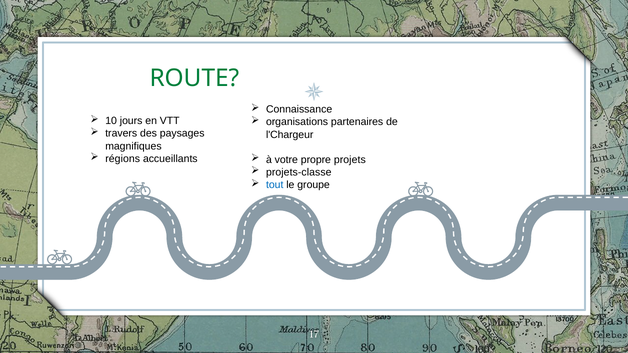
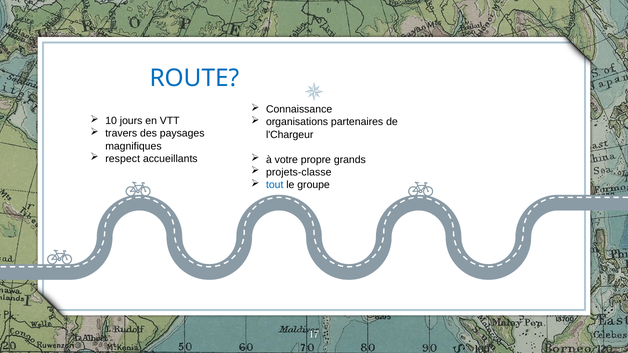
ROUTE colour: green -> blue
régions: régions -> respect
projets: projets -> grands
